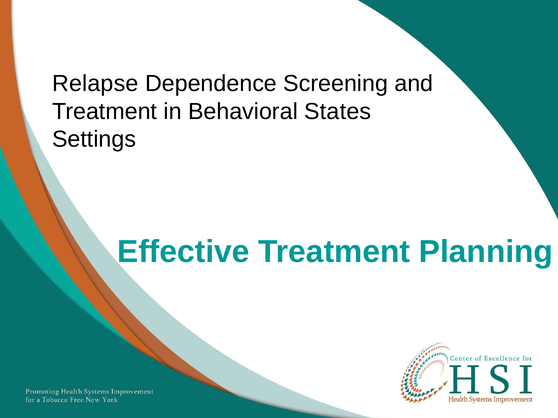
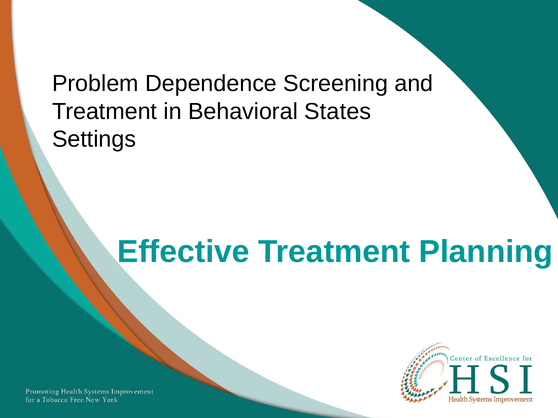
Relapse: Relapse -> Problem
